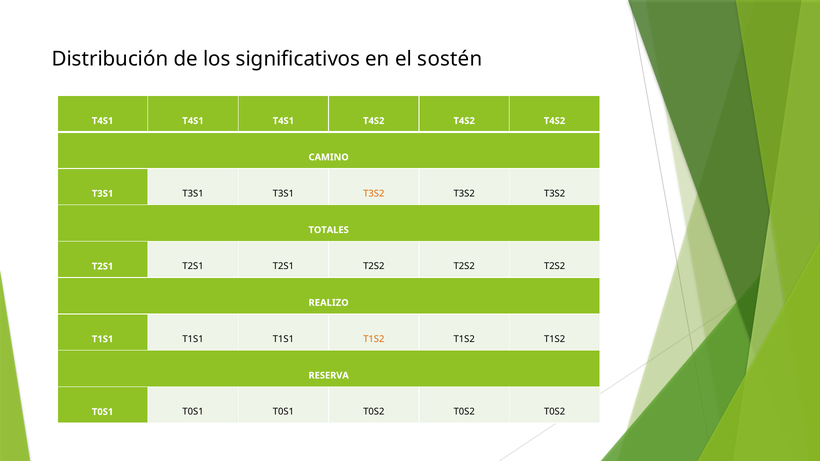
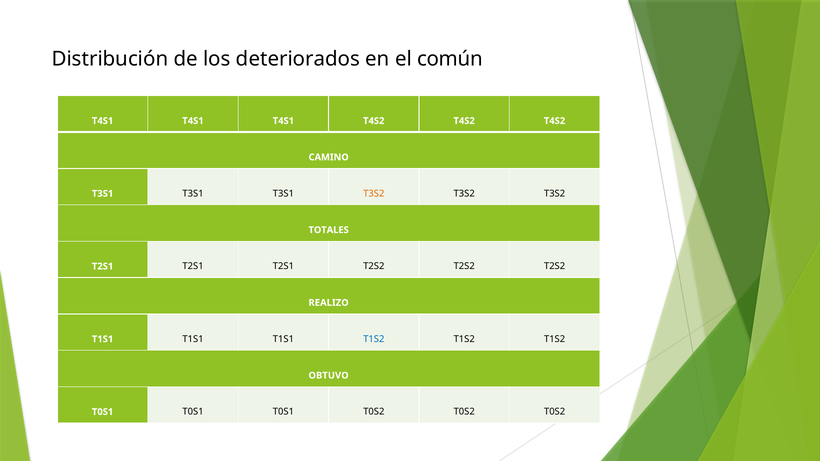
significativos: significativos -> deteriorados
sostén: sostén -> común
T1S2 at (374, 339) colour: orange -> blue
RESERVA: RESERVA -> OBTUVO
